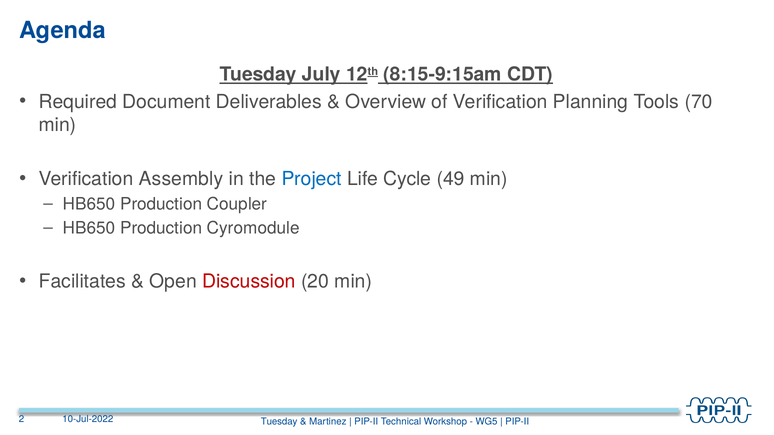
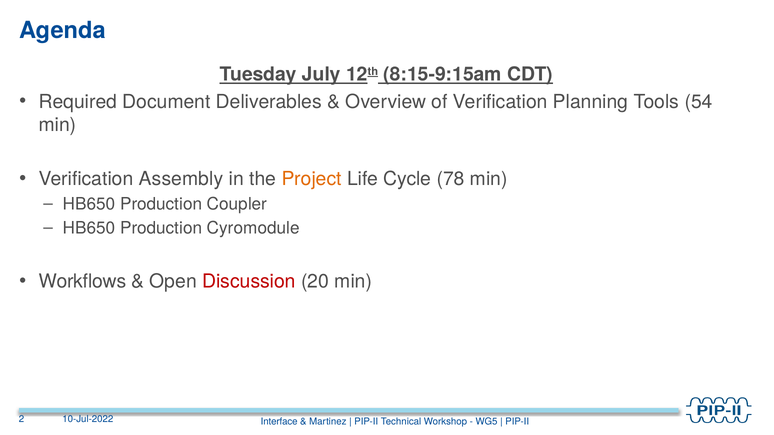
70: 70 -> 54
Project colour: blue -> orange
49: 49 -> 78
Facilitates: Facilitates -> Workflows
10-Jul-2022 Tuesday: Tuesday -> Interface
